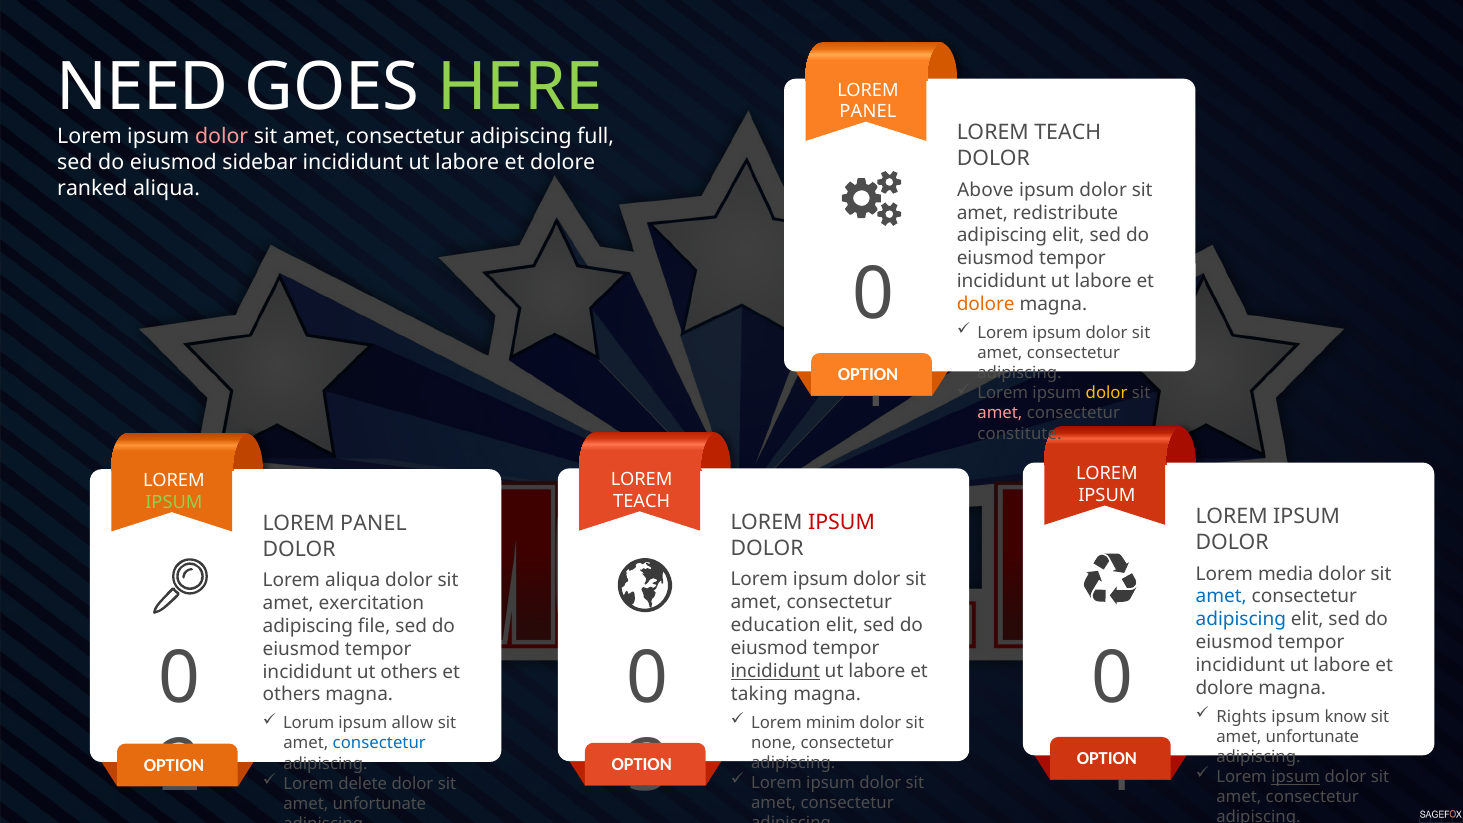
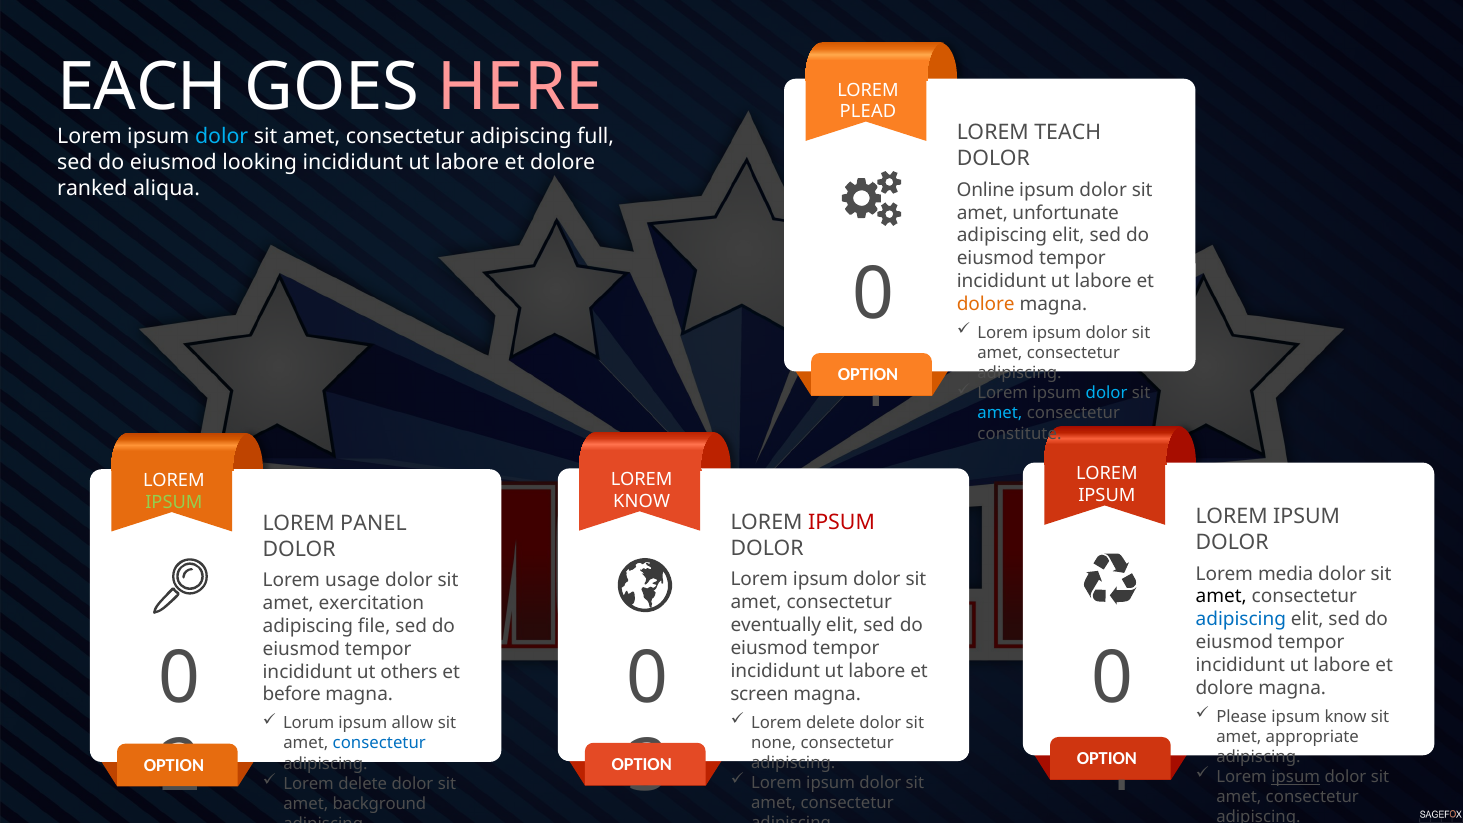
NEED: NEED -> EACH
HERE colour: light green -> pink
PANEL at (868, 112): PANEL -> PLEAD
dolor at (222, 137) colour: pink -> light blue
sidebar: sidebar -> looking
Above: Above -> Online
redistribute: redistribute -> unfortunate
dolor at (1107, 393) colour: yellow -> light blue
amet at (1000, 413) colour: pink -> light blue
TEACH at (642, 502): TEACH -> KNOW
Lorem aliqua: aliqua -> usage
amet at (1221, 597) colour: blue -> black
education: education -> eventually
incididunt at (775, 671) underline: present -> none
taking: taking -> screen
others at (292, 695): others -> before
Rights: Rights -> Please
minim at (831, 722): minim -> delete
unfortunate at (1312, 737): unfortunate -> appropriate
unfortunate at (379, 804): unfortunate -> background
